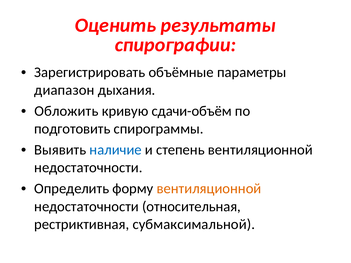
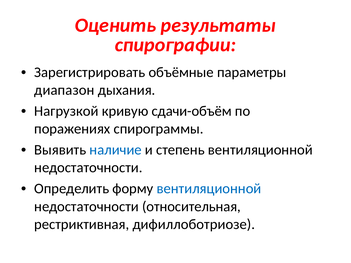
Обложить: Обложить -> Нагрузкой
подготовить: подготовить -> поражениях
вентиляционной at (209, 189) colour: orange -> blue
субмаксимальной: субмаксимальной -> дифиллоботриозе
